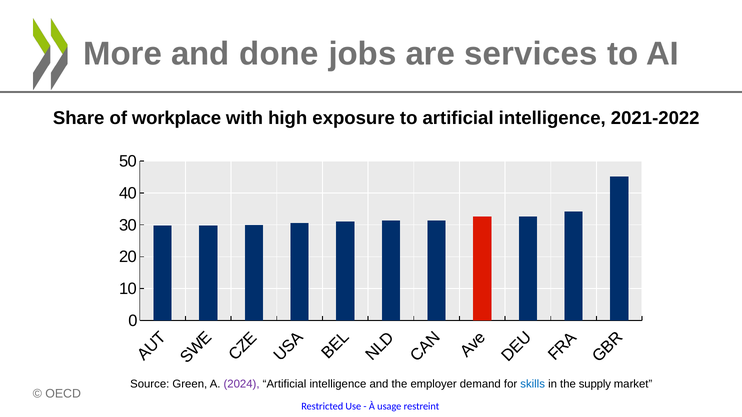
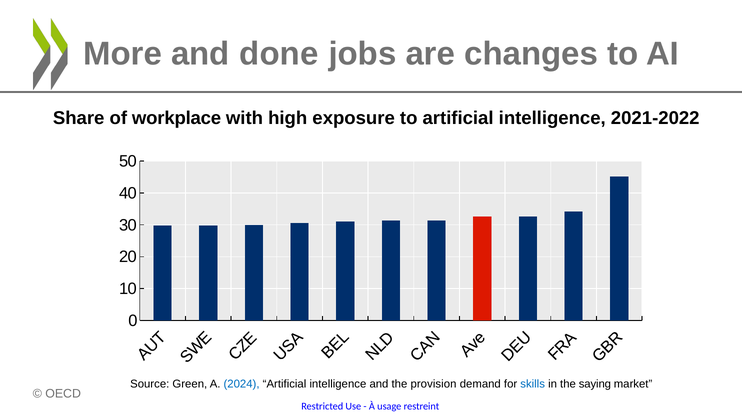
services: services -> changes
2024 colour: purple -> blue
employer: employer -> provision
supply: supply -> saying
